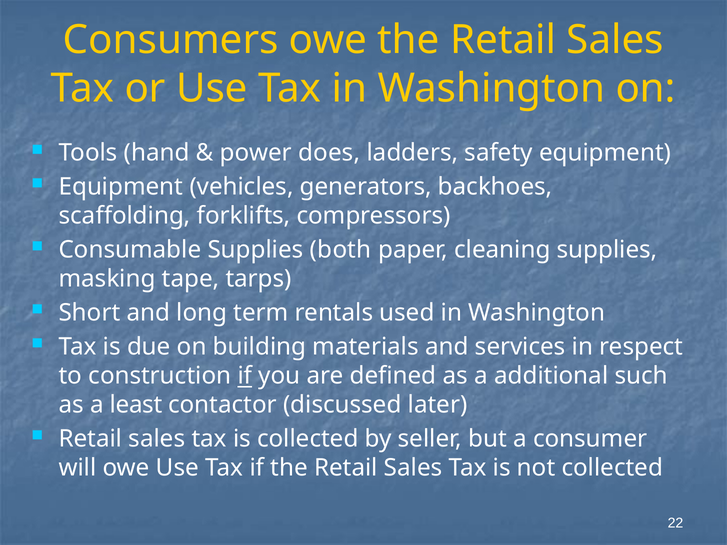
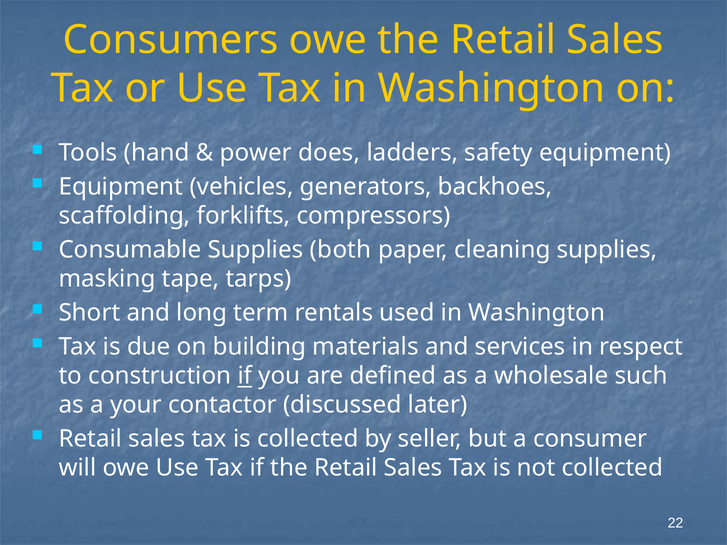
additional: additional -> wholesale
least: least -> your
